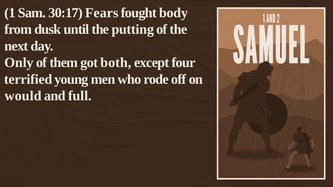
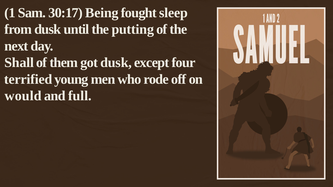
Fears: Fears -> Being
body: body -> sleep
Only: Only -> Shall
got both: both -> dusk
